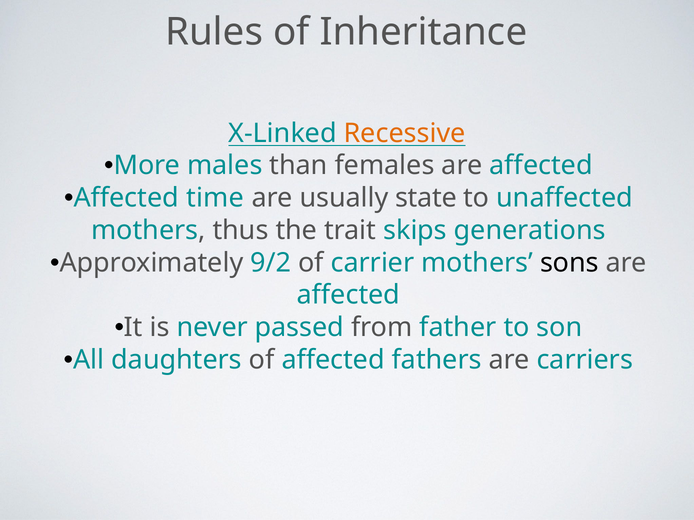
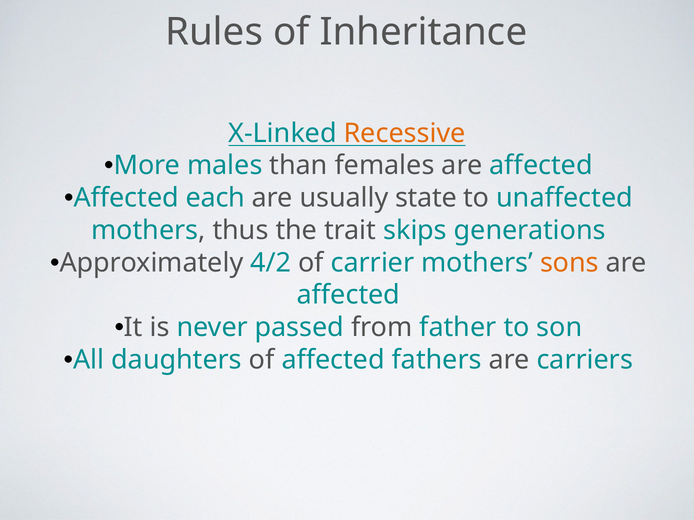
time: time -> each
9/2: 9/2 -> 4/2
sons colour: black -> orange
